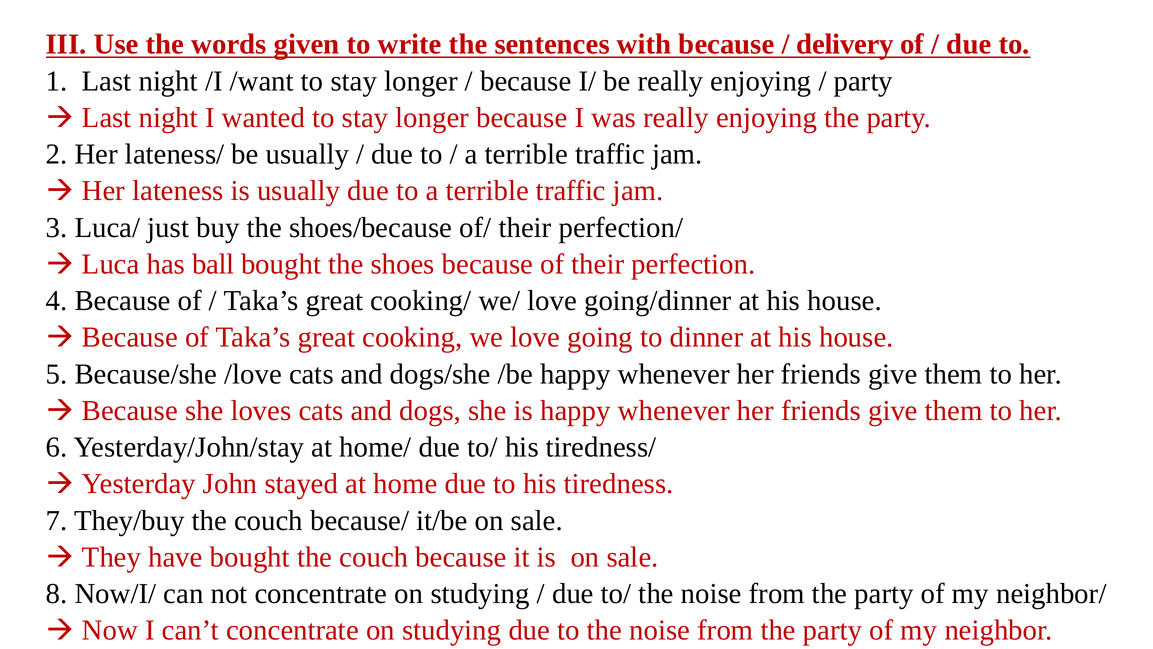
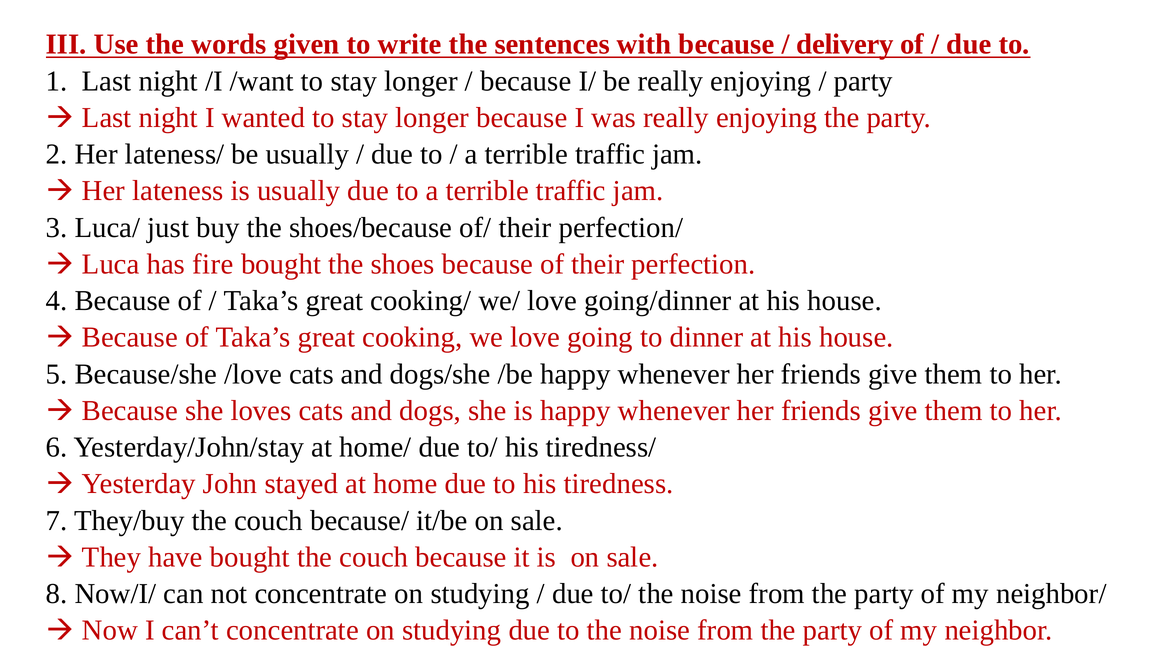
ball: ball -> fire
